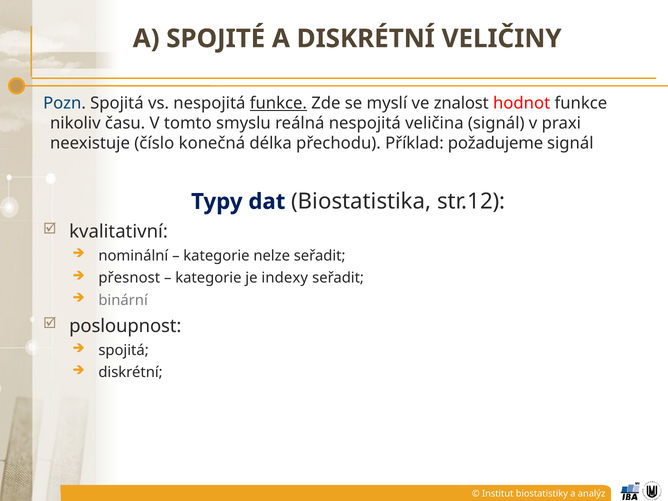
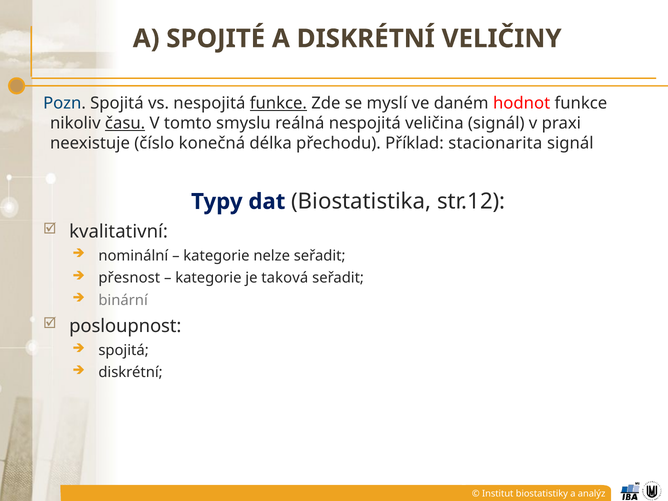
znalost: znalost -> daném
času underline: none -> present
požadujeme: požadujeme -> stacionarita
indexy: indexy -> taková
